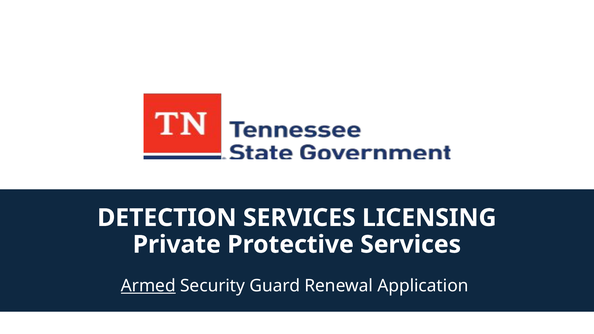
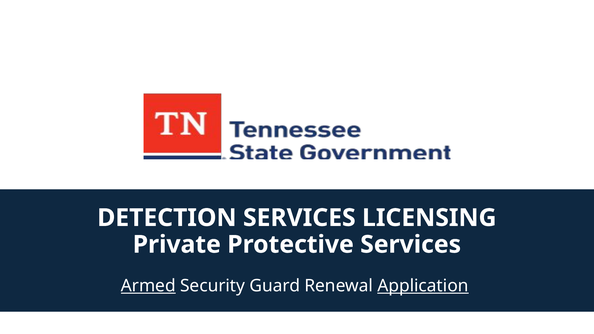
Application underline: none -> present
